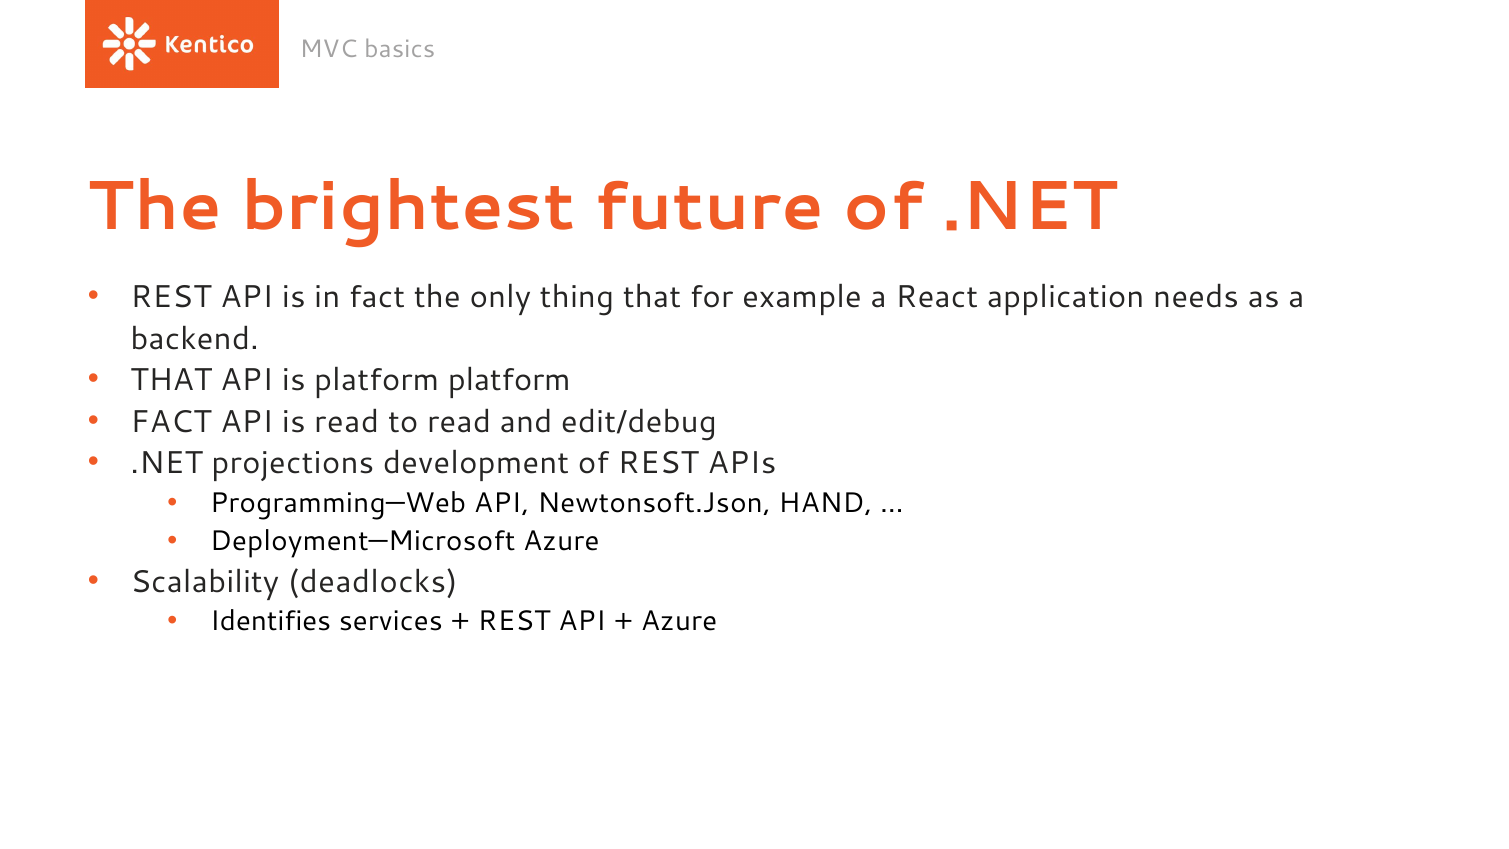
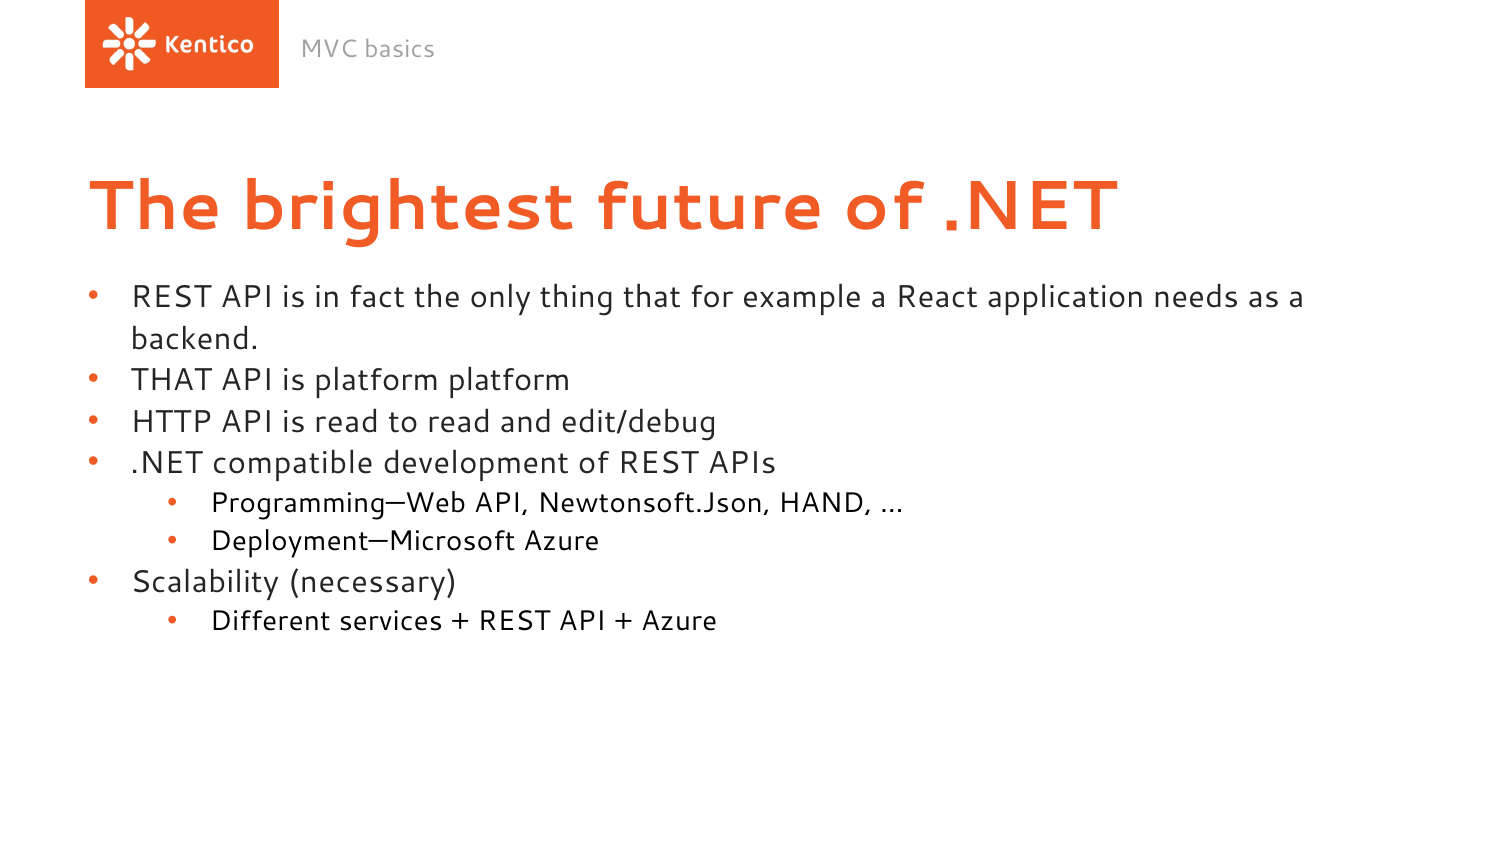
FACT at (171, 422): FACT -> HTTP
projections: projections -> compatible
deadlocks: deadlocks -> necessary
Identifies: Identifies -> Different
